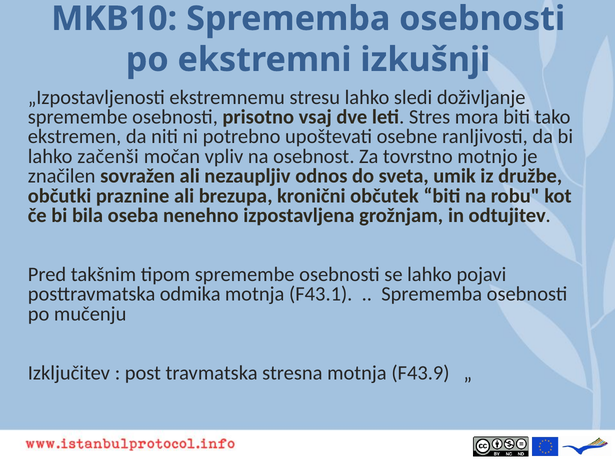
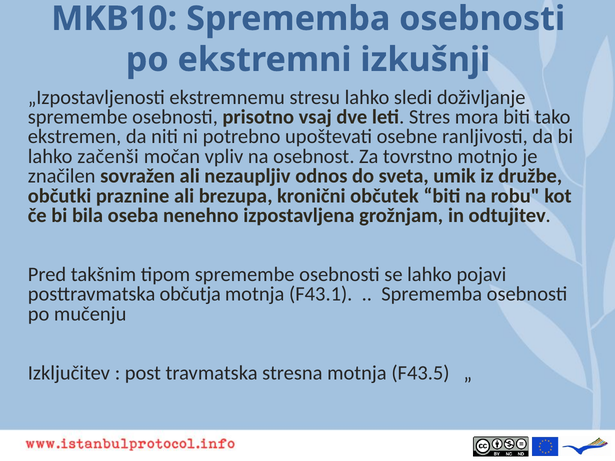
odmika: odmika -> občutja
F43.9: F43.9 -> F43.5
